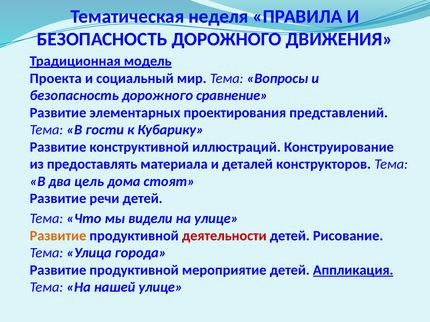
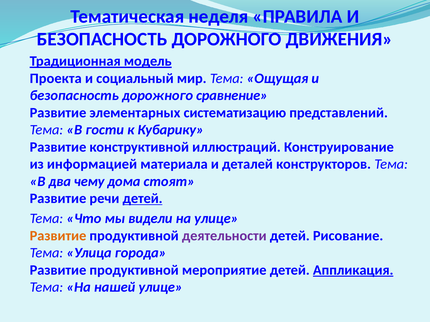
Вопросы: Вопросы -> Ощущая
проектирования: проектирования -> систематизацию
предоставлять: предоставлять -> информацией
цель: цель -> чему
детей at (143, 199) underline: none -> present
деятельности colour: red -> purple
